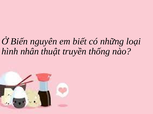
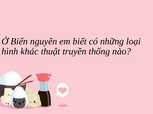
nhân: nhân -> khác
